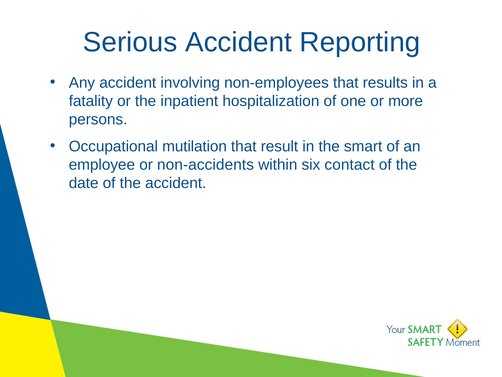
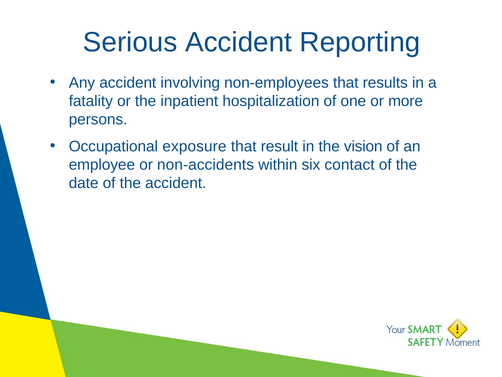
mutilation: mutilation -> exposure
smart: smart -> vision
